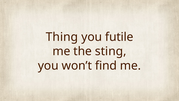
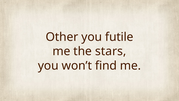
Thing: Thing -> Other
sting: sting -> stars
